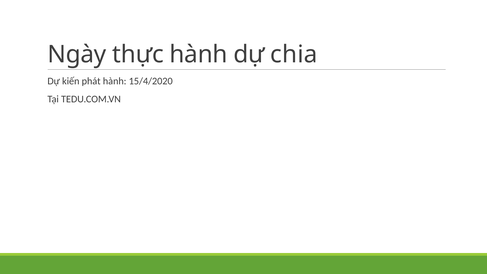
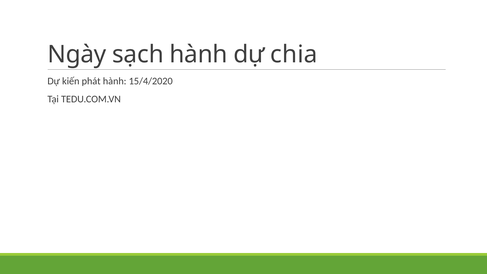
thực: thực -> sạch
